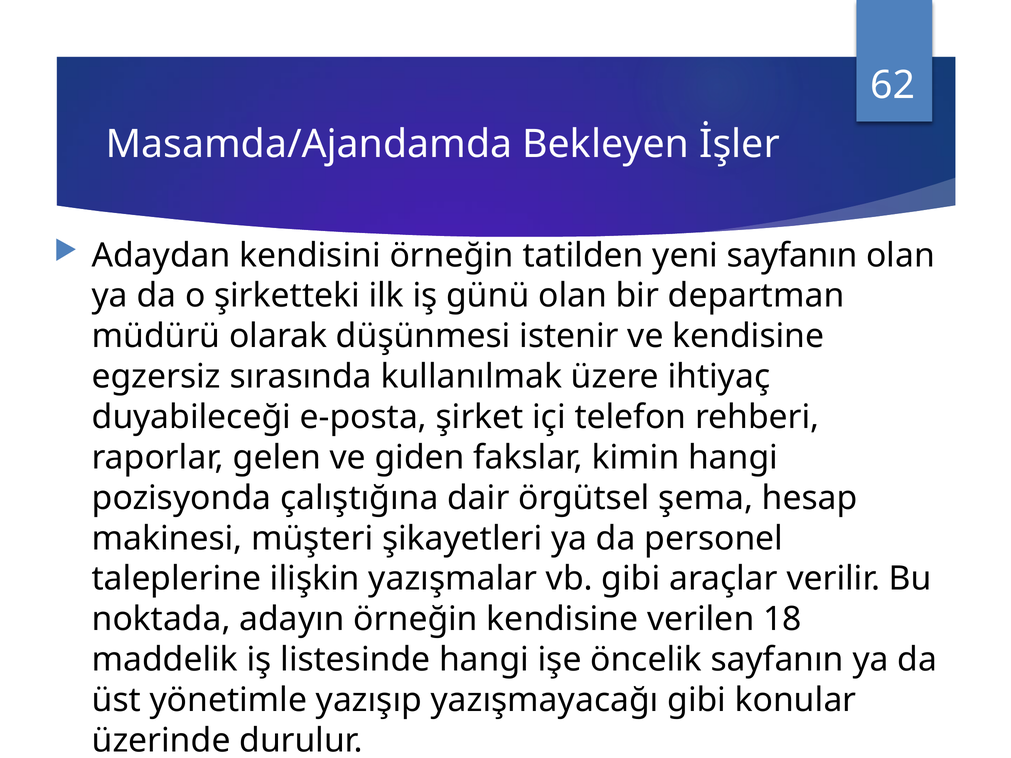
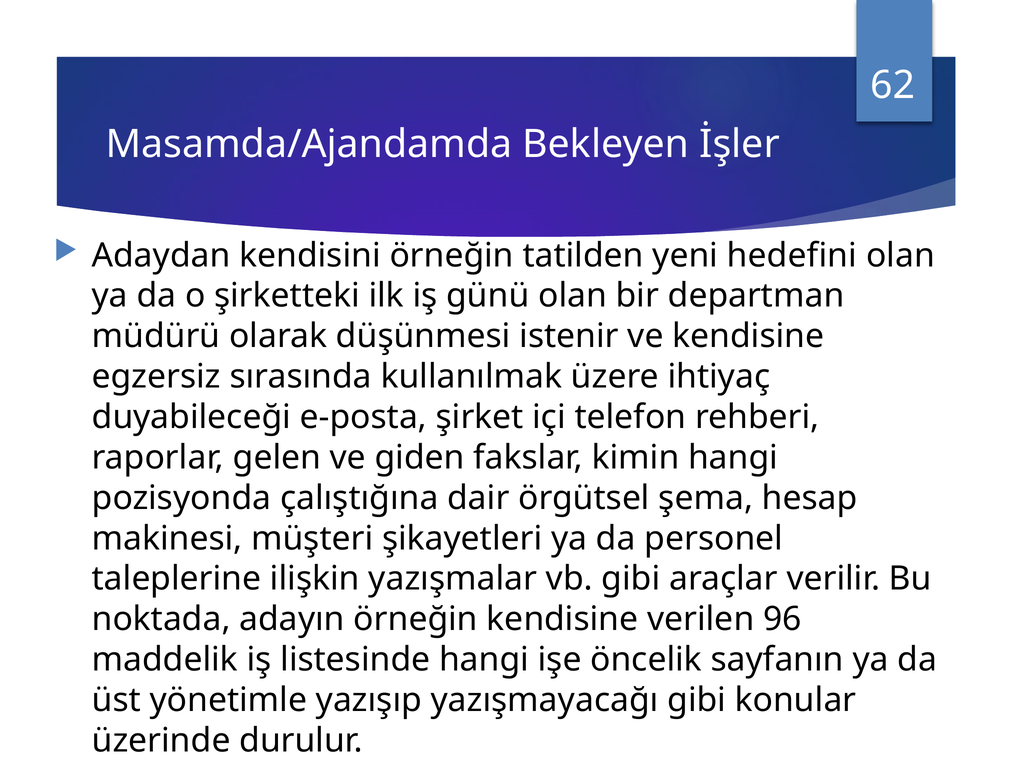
yeni sayfanın: sayfanın -> hedefini
18: 18 -> 96
